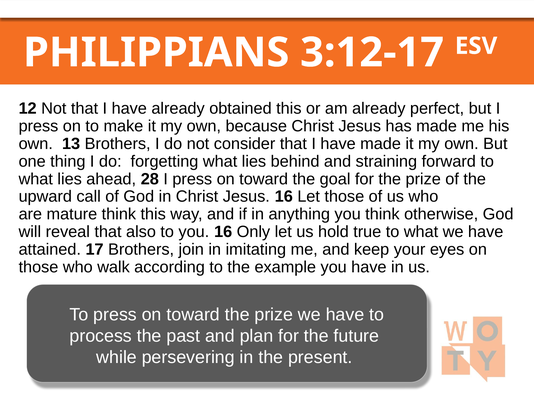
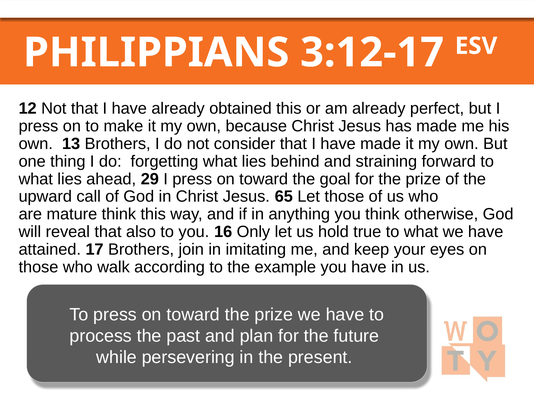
28: 28 -> 29
Jesus 16: 16 -> 65
